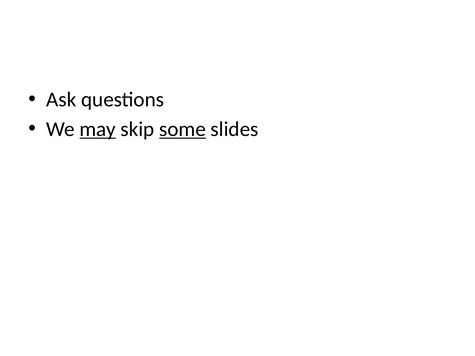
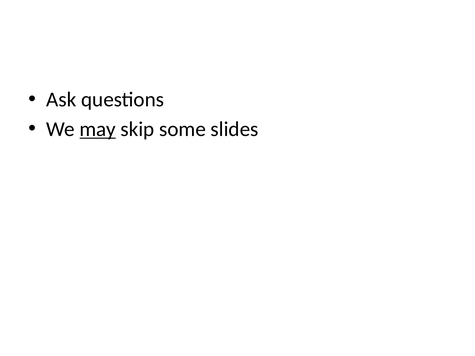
some underline: present -> none
